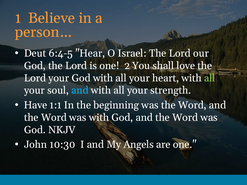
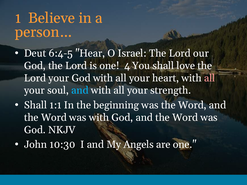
2: 2 -> 4
all at (210, 78) colour: light green -> pink
Have at (36, 105): Have -> Shall
